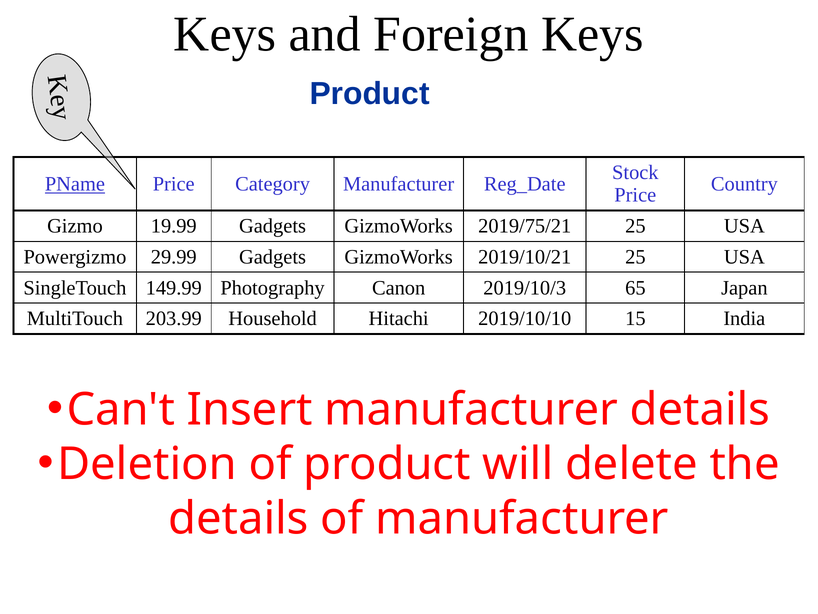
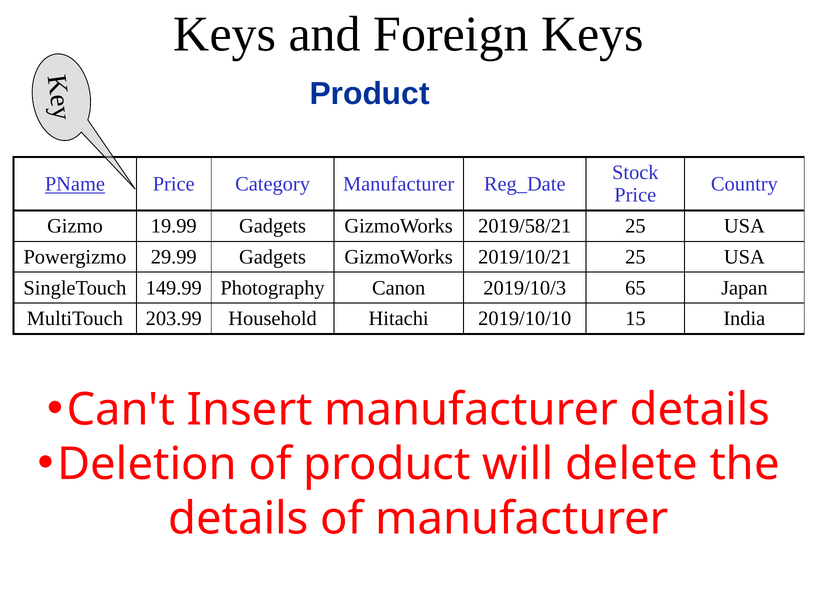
2019/75/21: 2019/75/21 -> 2019/58/21
